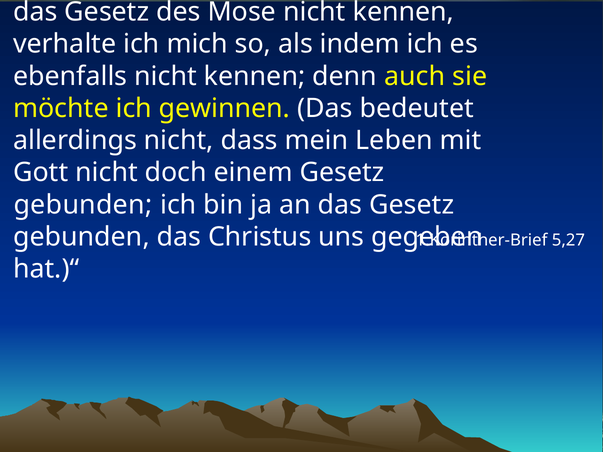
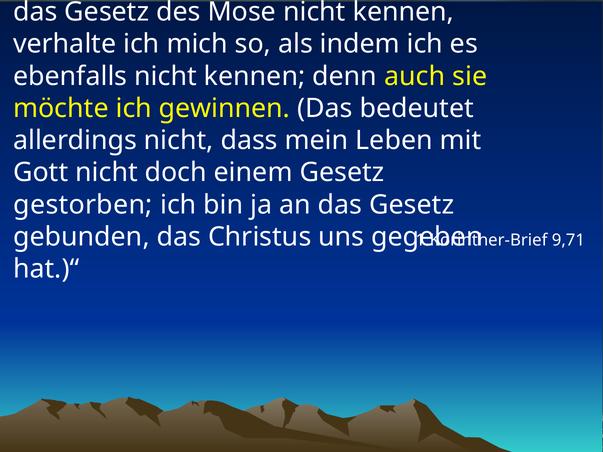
gebunden at (83, 205): gebunden -> gestorben
5,27: 5,27 -> 9,71
